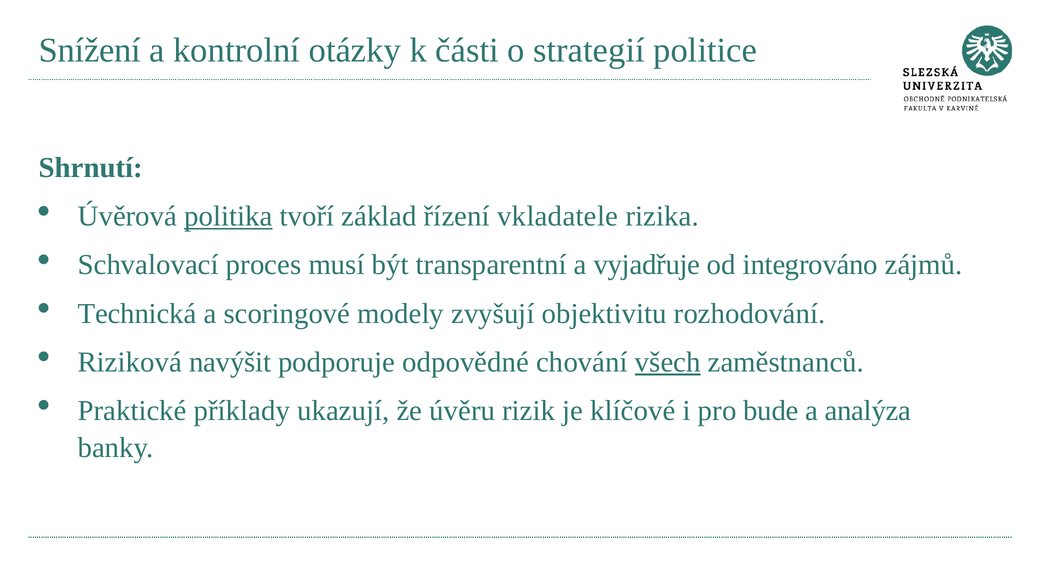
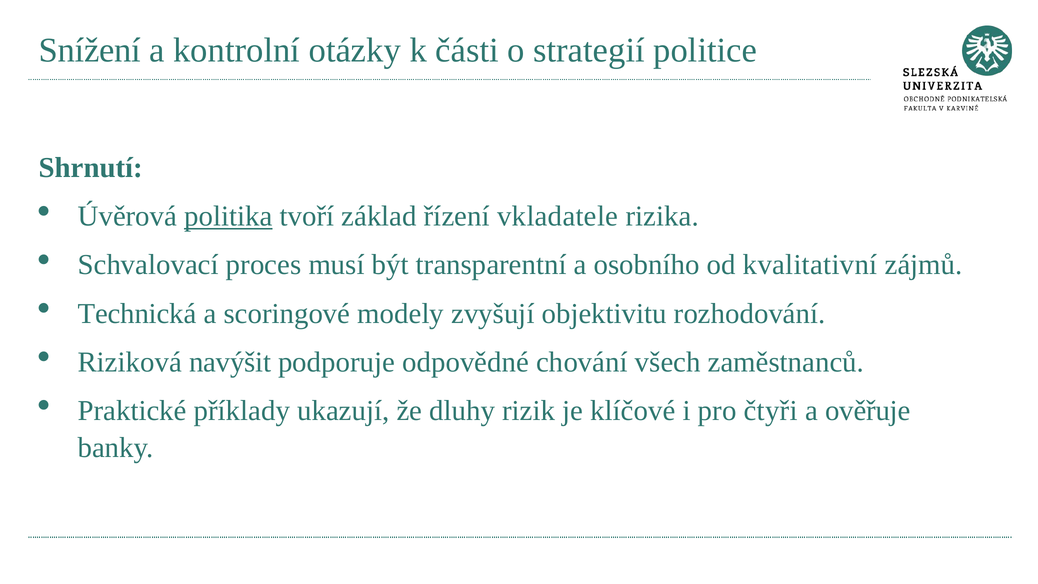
vyjadřuje: vyjadřuje -> osobního
integrováno: integrováno -> kvalitativní
všech underline: present -> none
úvěru: úvěru -> dluhy
bude: bude -> čtyři
analýza: analýza -> ověřuje
